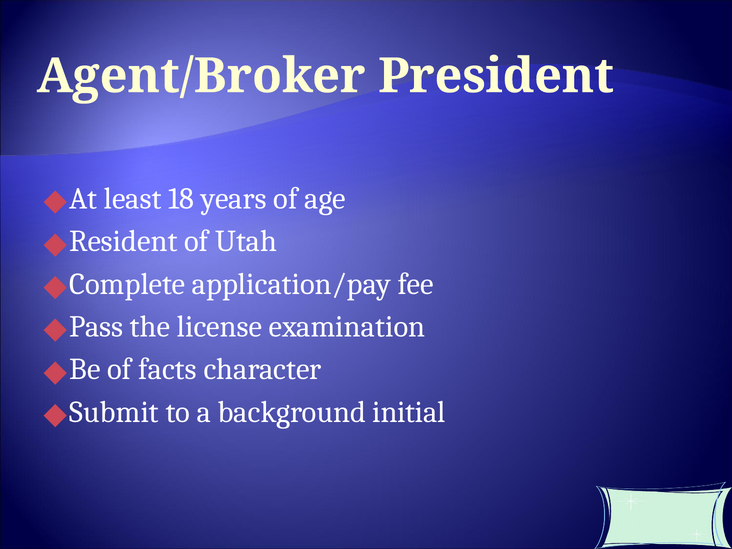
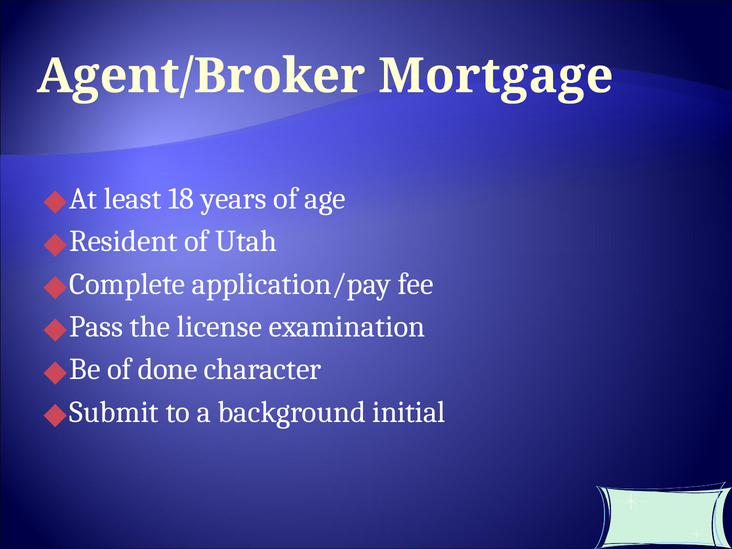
President: President -> Mortgage
facts: facts -> done
